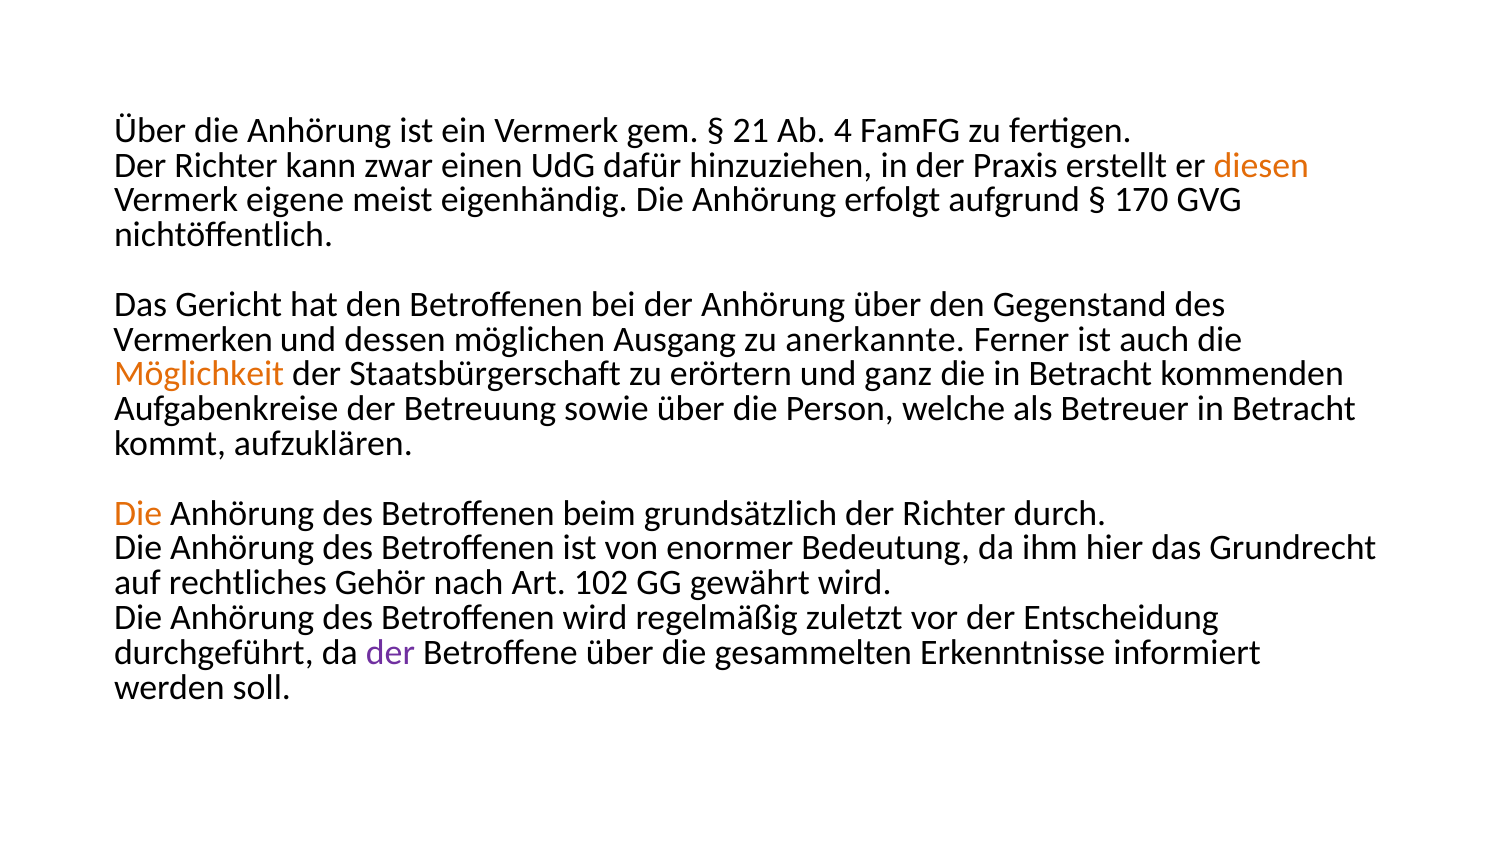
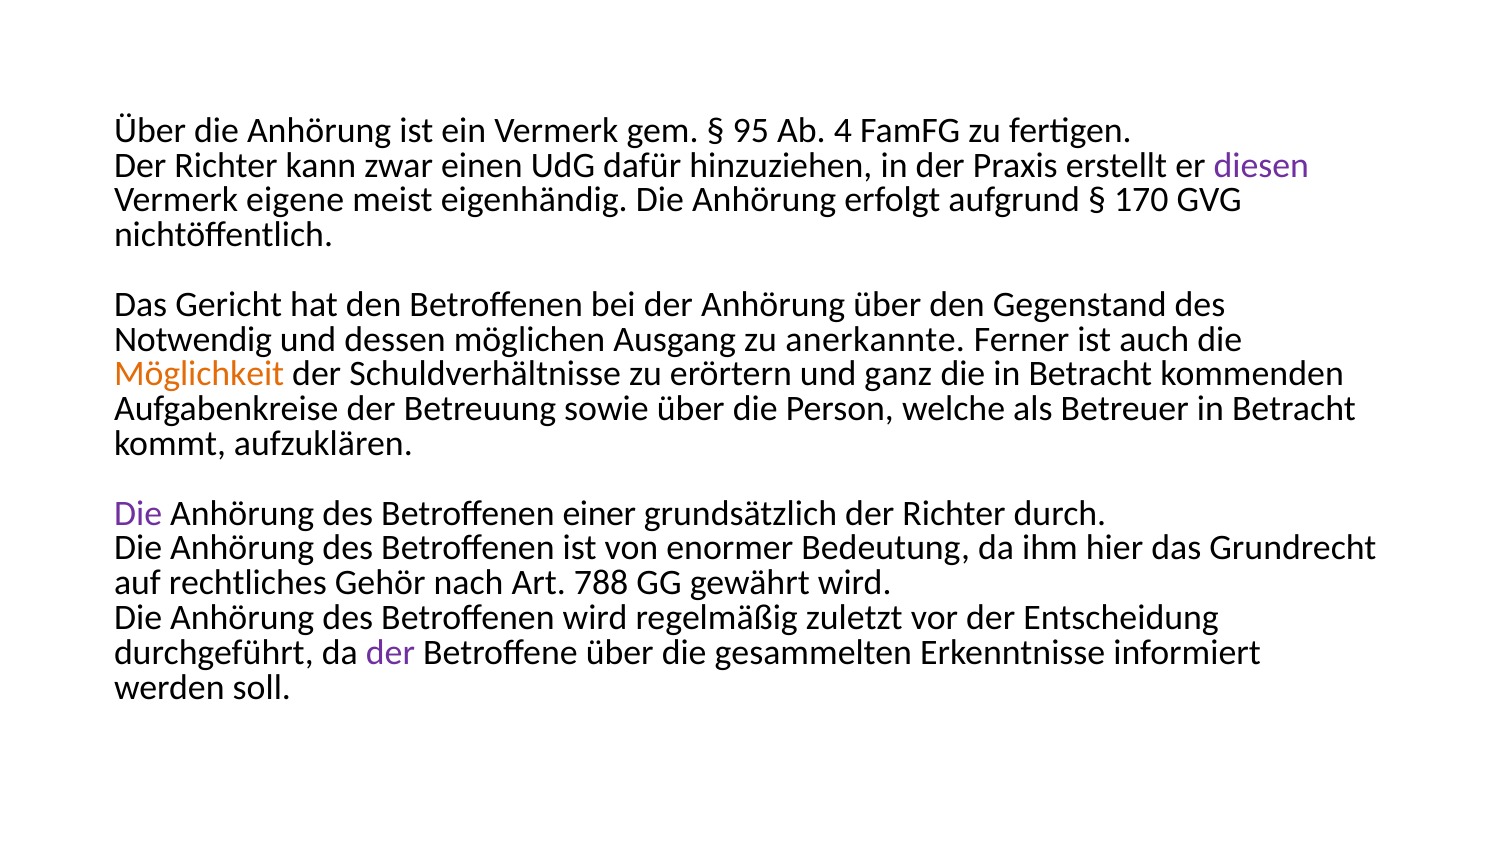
21: 21 -> 95
diesen colour: orange -> purple
Vermerken: Vermerken -> Notwendig
Staatsbürgerschaft: Staatsbürgerschaft -> Schuldverhältnisse
Die at (138, 514) colour: orange -> purple
beim: beim -> einer
102: 102 -> 788
